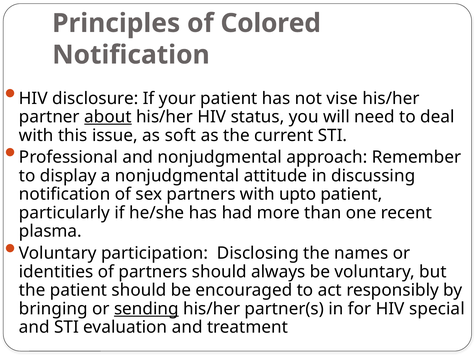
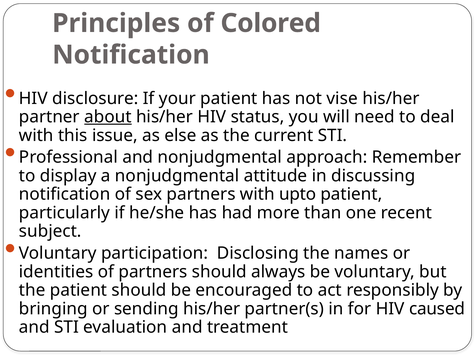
soft: soft -> else
plasma: plasma -> subject
sending underline: present -> none
special: special -> caused
